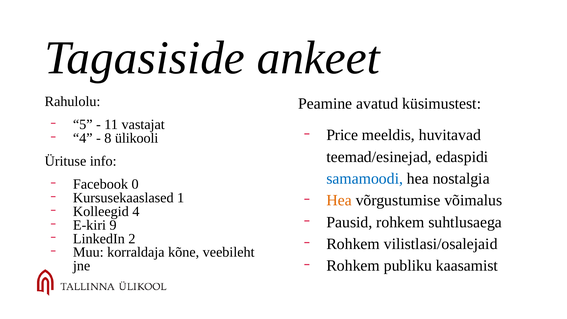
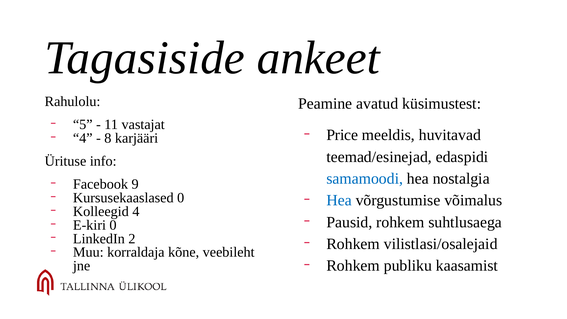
ülikooli: ülikooli -> karjääri
0: 0 -> 9
Kursusekaaslased 1: 1 -> 0
Hea at (339, 200) colour: orange -> blue
E-kiri 9: 9 -> 0
